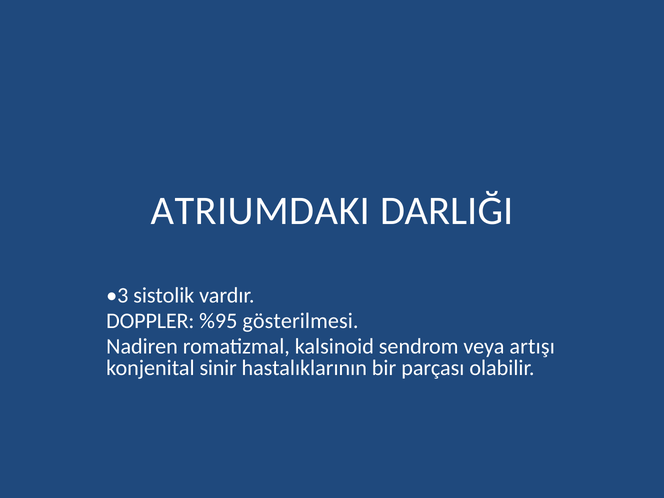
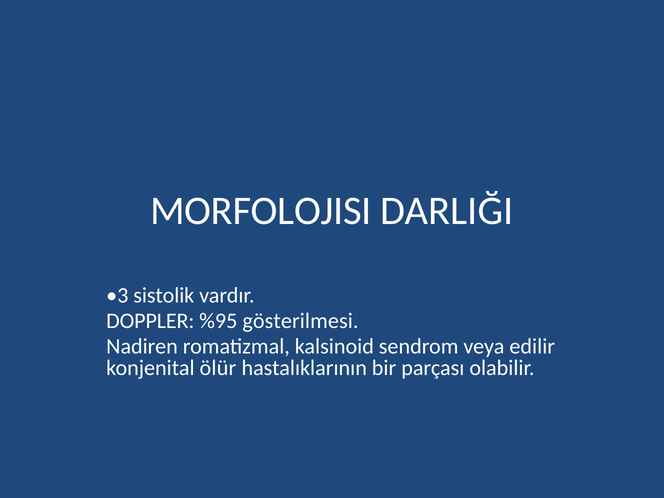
ATRIUMDAKI: ATRIUMDAKI -> MORFOLOJISI
artışı: artışı -> edilir
sinir: sinir -> ölür
